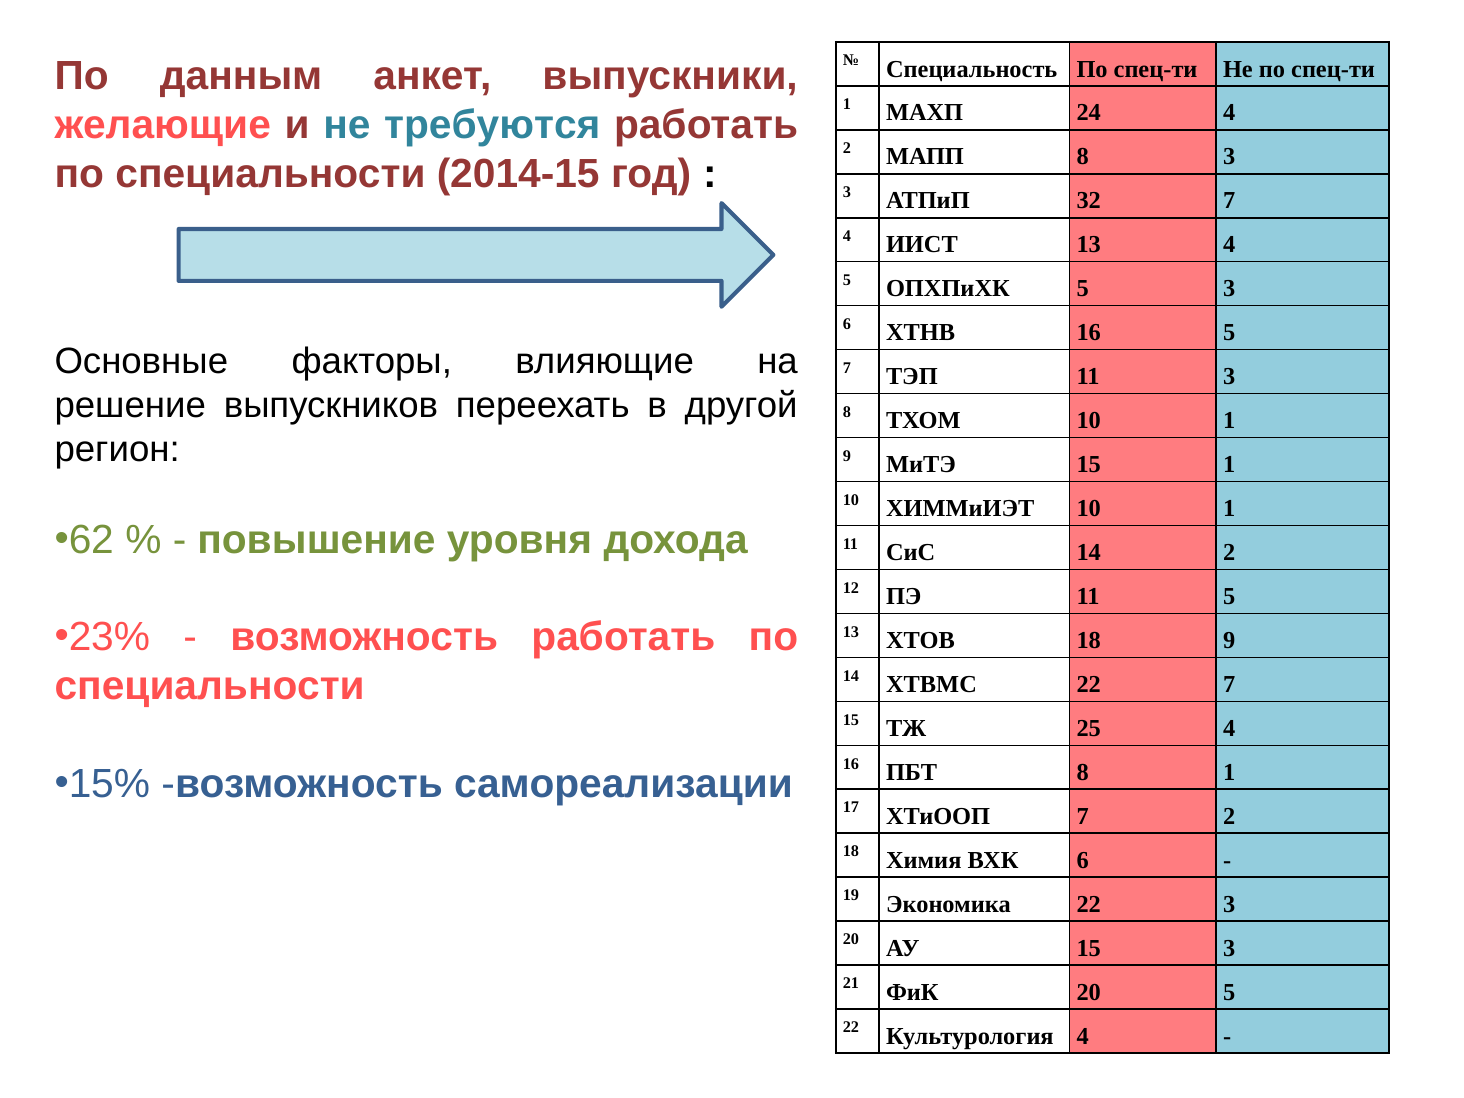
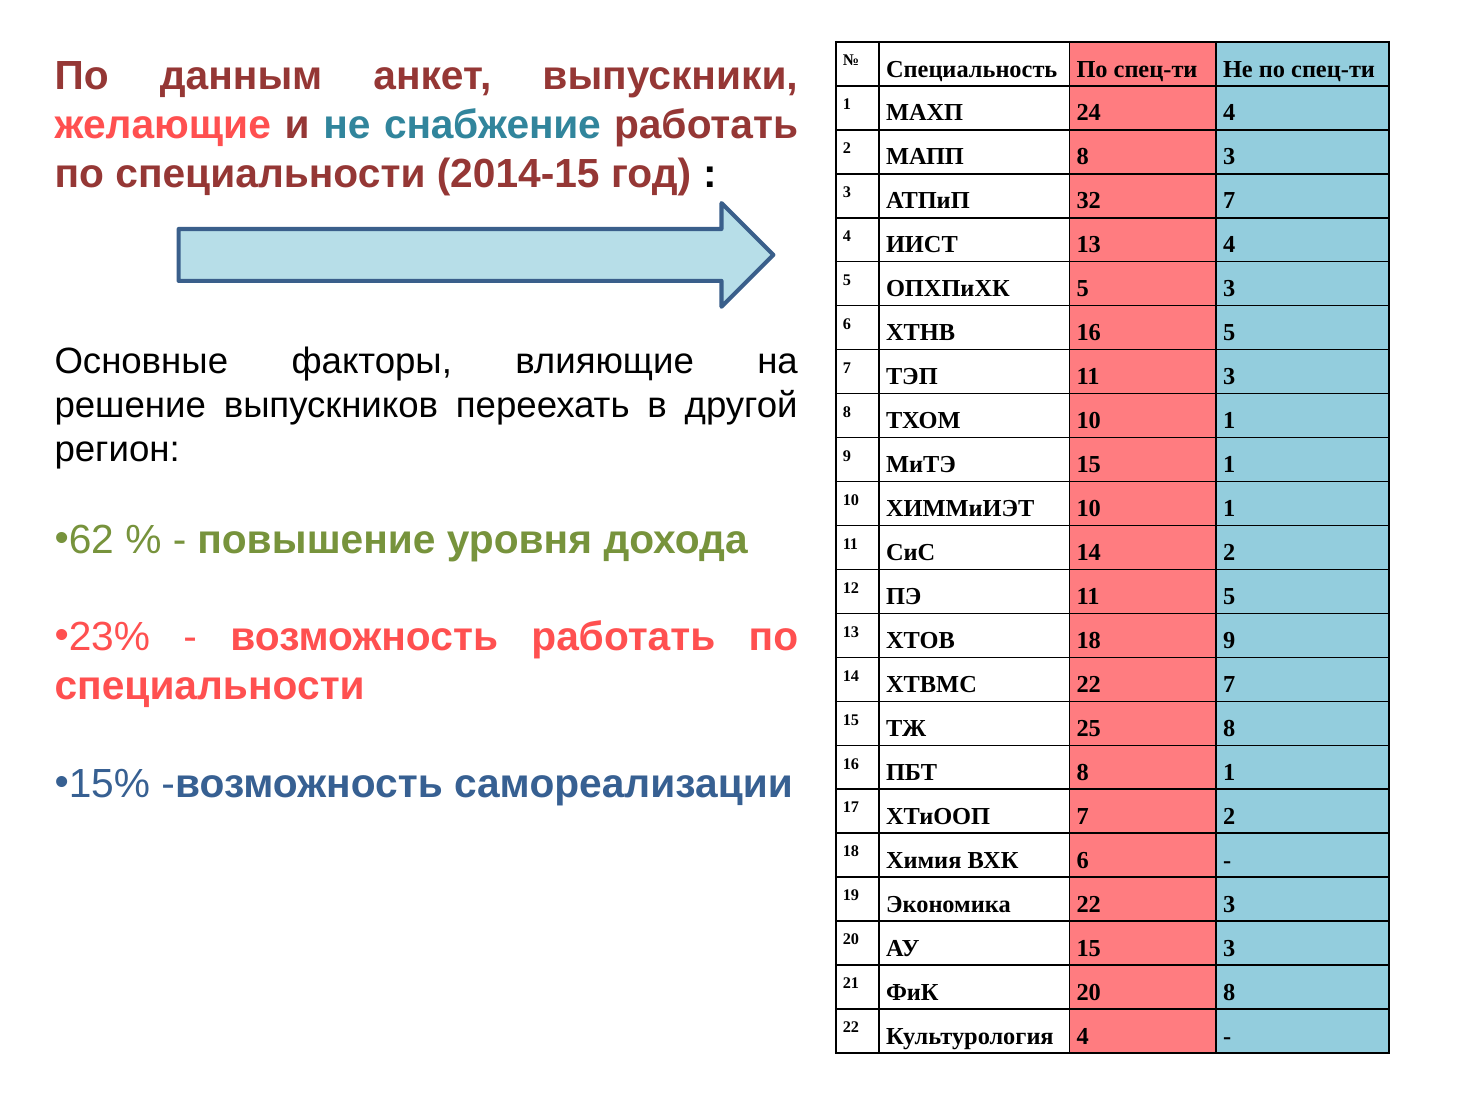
требуются: требуются -> снабжение
25 4: 4 -> 8
20 5: 5 -> 8
